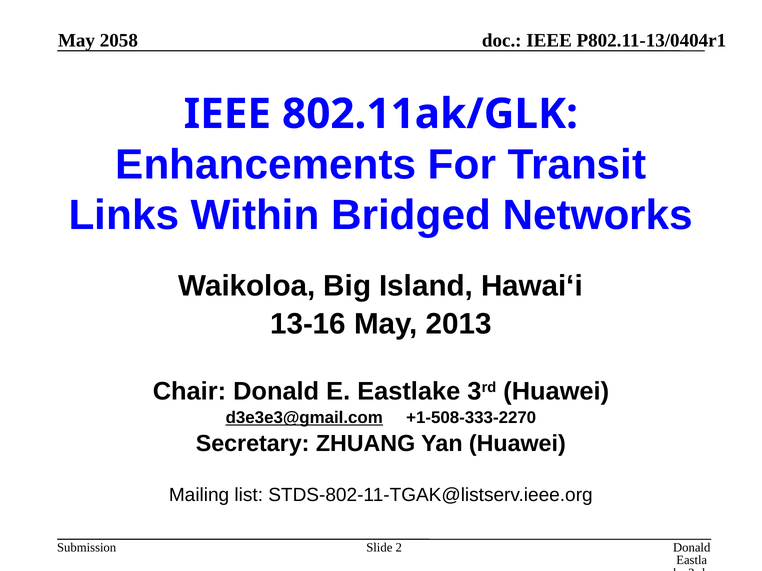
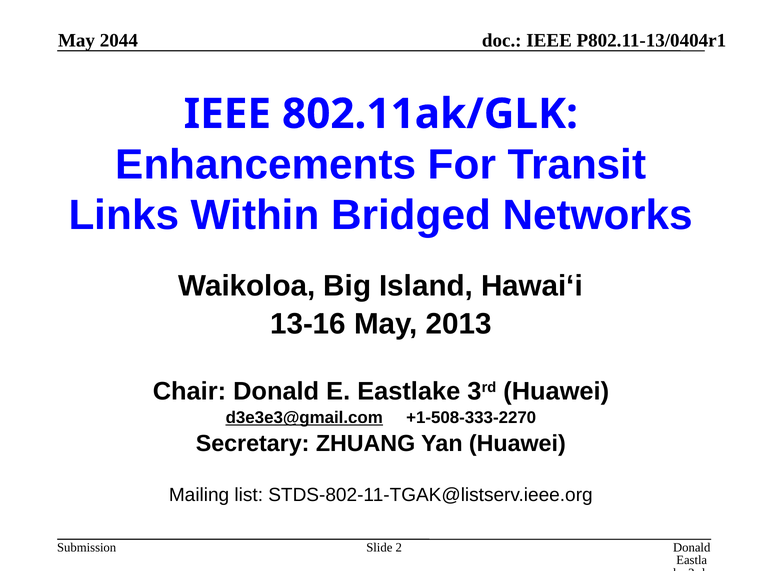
2058: 2058 -> 2044
